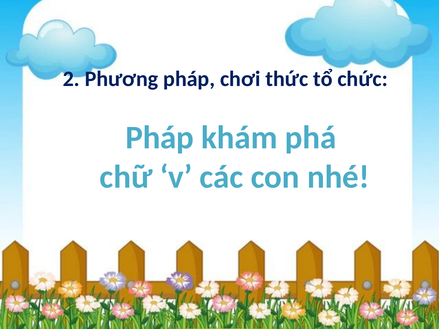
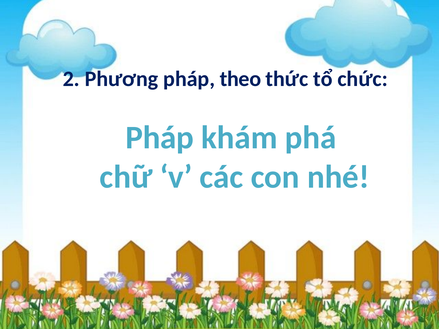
chơi: chơi -> theo
